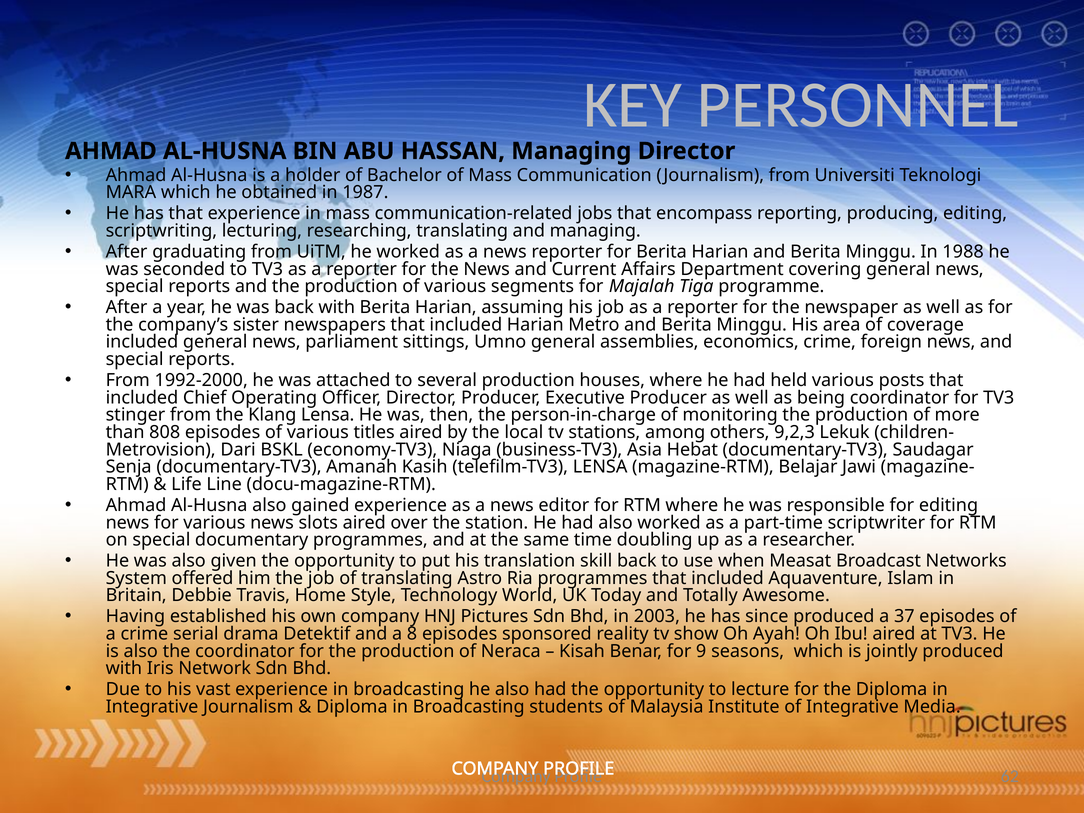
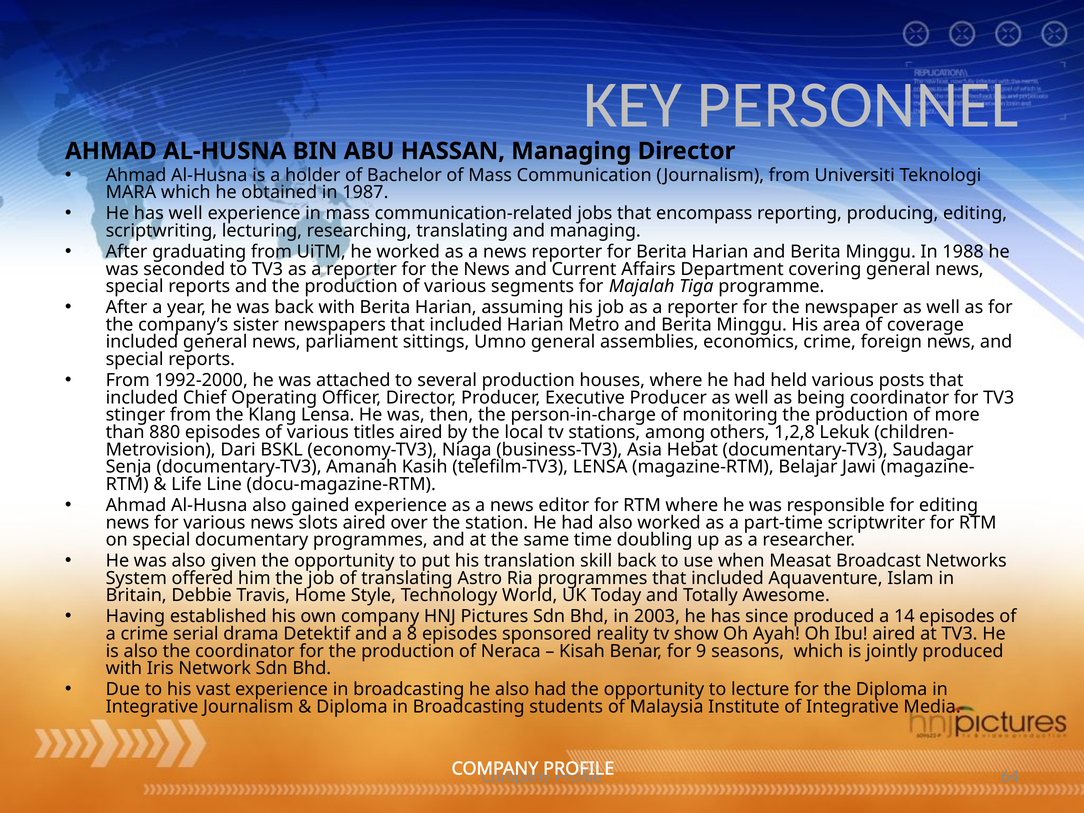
has that: that -> well
808: 808 -> 880
9,2,3: 9,2,3 -> 1,2,8
37: 37 -> 14
62: 62 -> 64
